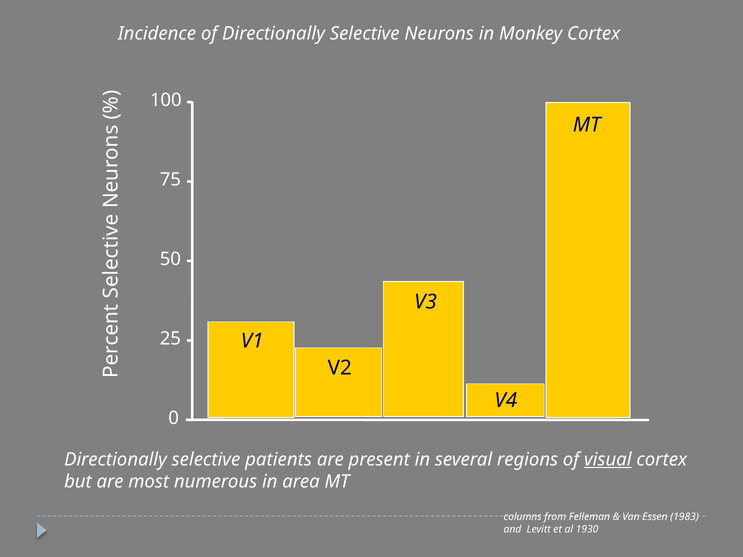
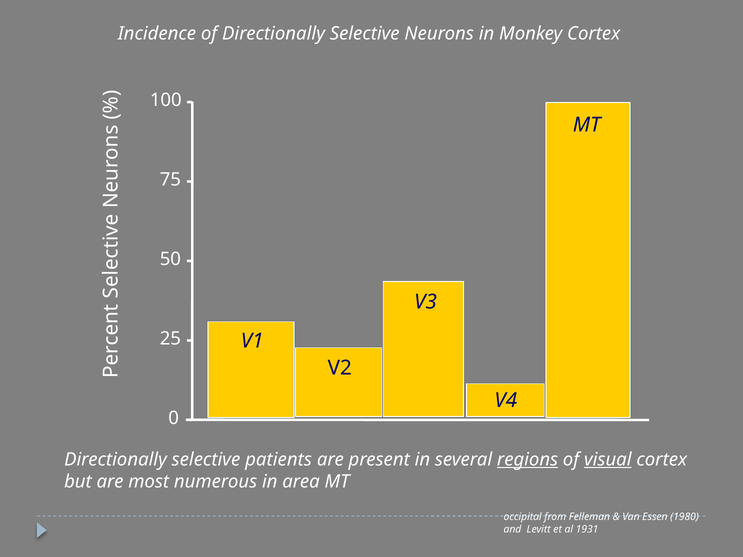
regions underline: none -> present
columns: columns -> occipital
1983: 1983 -> 1980
1930: 1930 -> 1931
